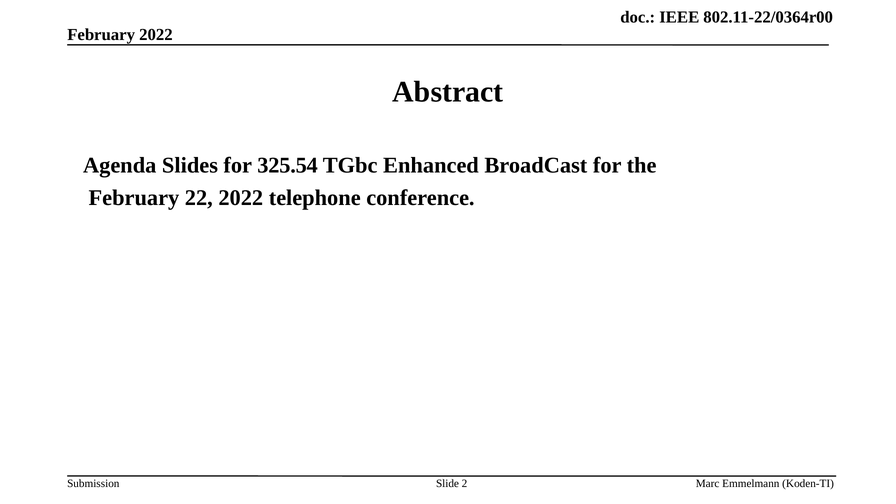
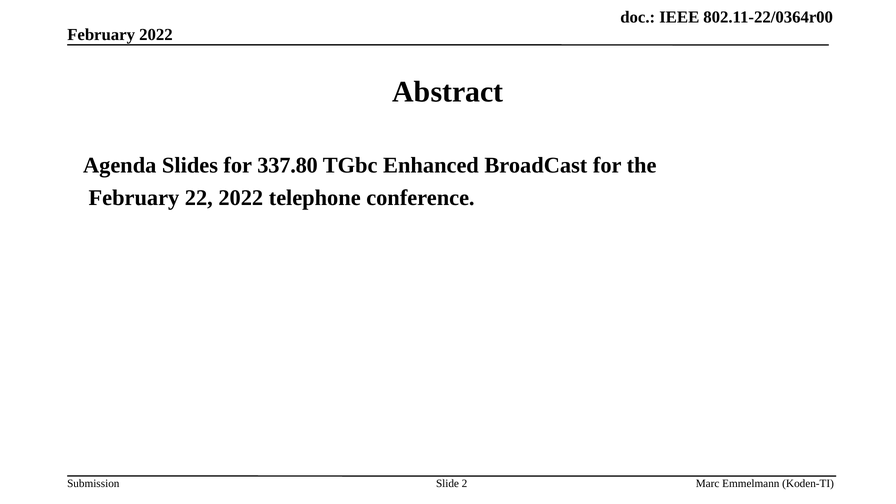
325.54: 325.54 -> 337.80
